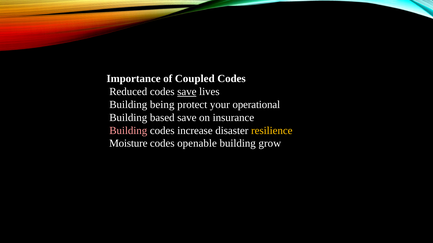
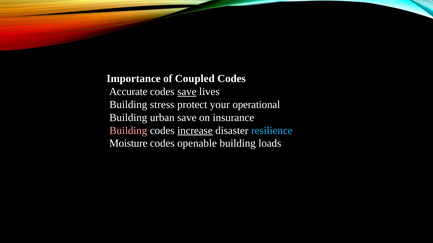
Reduced: Reduced -> Accurate
being: being -> stress
based: based -> urban
increase underline: none -> present
resilience colour: yellow -> light blue
grow: grow -> loads
